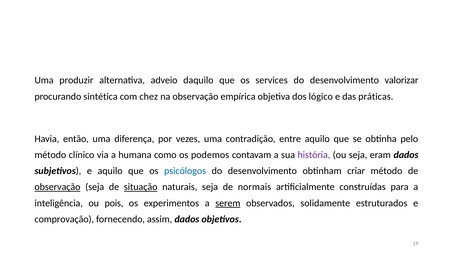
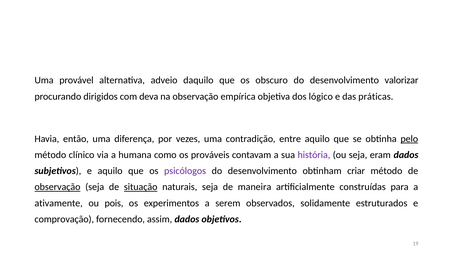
produzir: produzir -> provável
services: services -> obscuro
sintética: sintética -> dirigidos
chez: chez -> deva
pelo underline: none -> present
podemos: podemos -> prováveis
psicólogos colour: blue -> purple
normais: normais -> maneira
inteligência: inteligência -> ativamente
serem underline: present -> none
